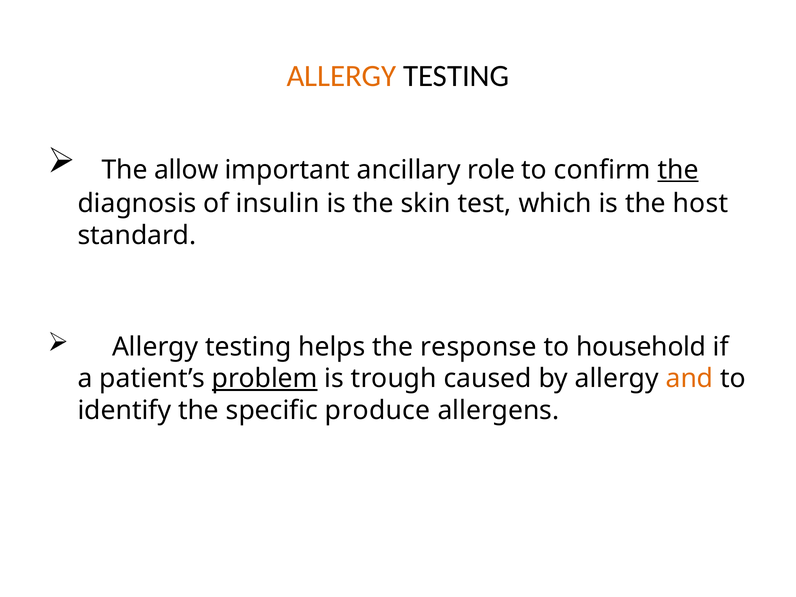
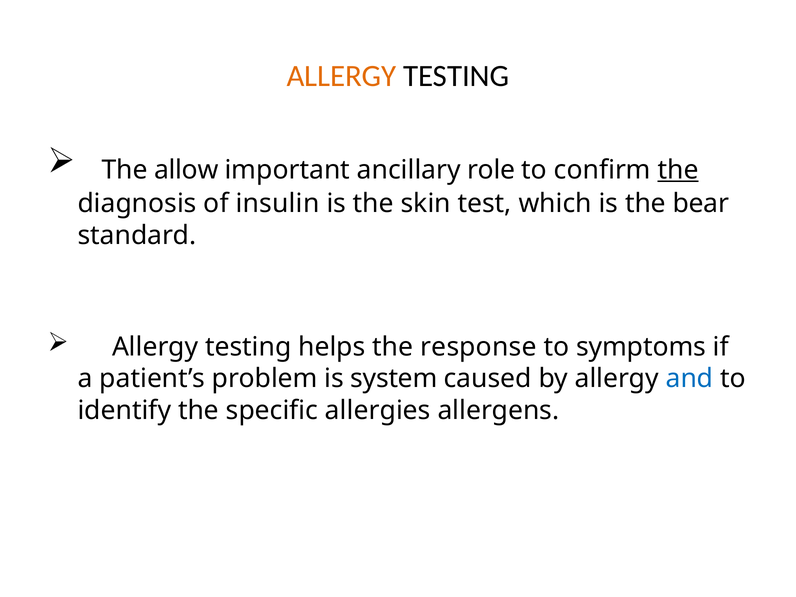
host: host -> bear
household: household -> symptoms
problem underline: present -> none
trough: trough -> system
and colour: orange -> blue
produce: produce -> allergies
